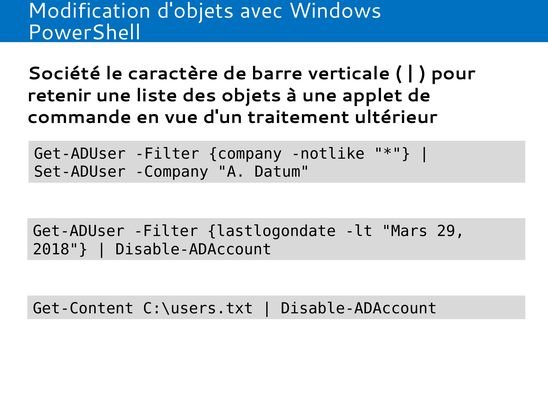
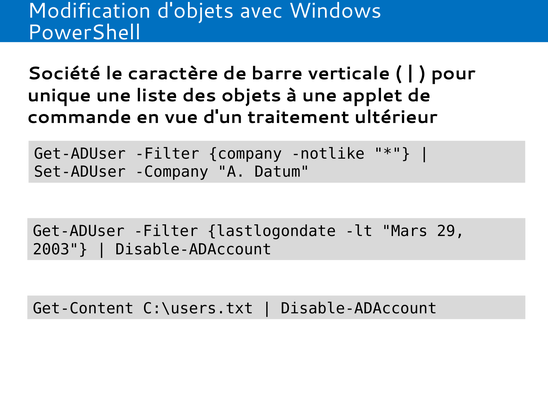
retenir: retenir -> unique
2018: 2018 -> 2003
